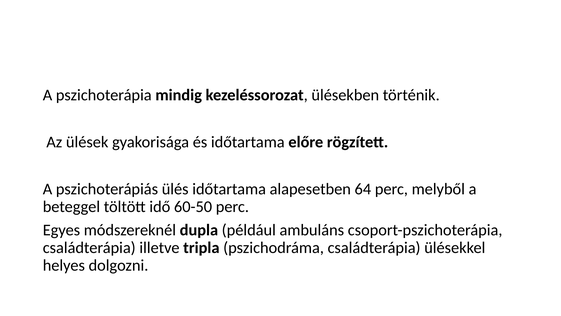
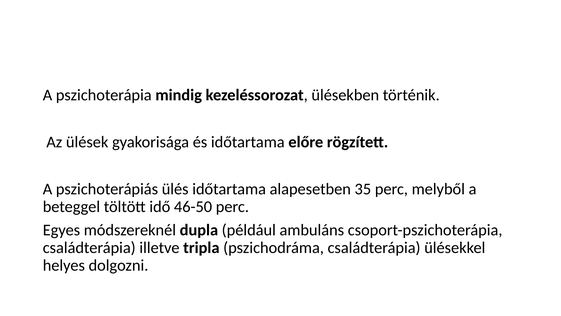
64: 64 -> 35
60-50: 60-50 -> 46-50
